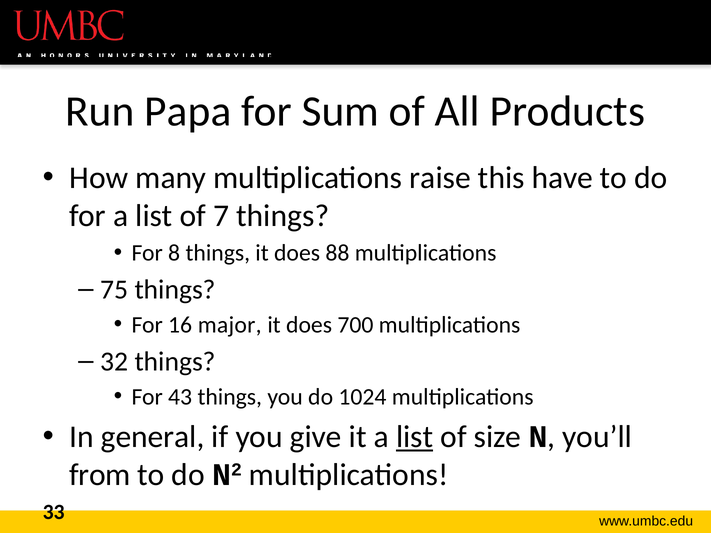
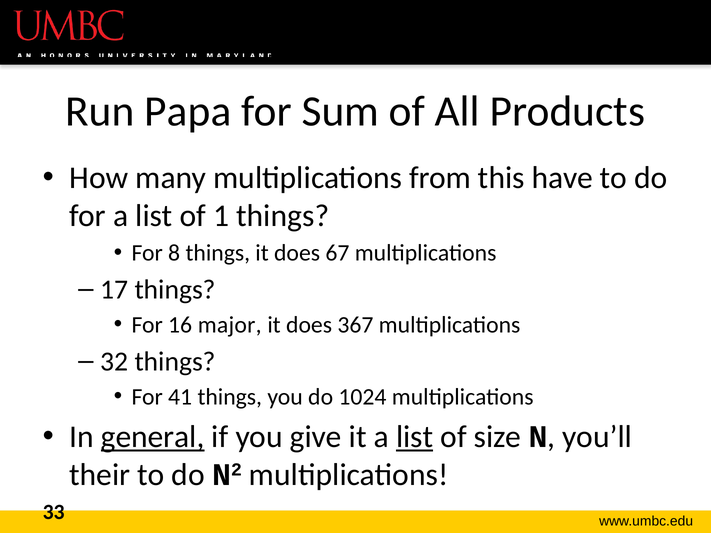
raise: raise -> from
7: 7 -> 1
88: 88 -> 67
75: 75 -> 17
700: 700 -> 367
43: 43 -> 41
general underline: none -> present
from: from -> their
